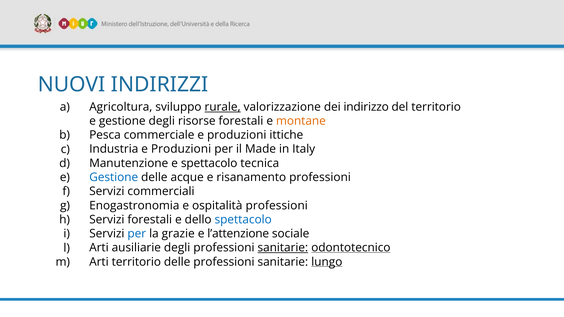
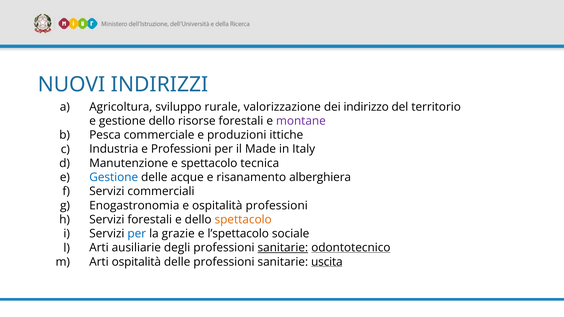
rurale underline: present -> none
gestione degli: degli -> dello
montane colour: orange -> purple
Industria e Produzioni: Produzioni -> Professioni
risanamento professioni: professioni -> alberghiera
spettacolo at (243, 220) colour: blue -> orange
l’attenzione: l’attenzione -> l’spettacolo
Arti territorio: territorio -> ospitalità
lungo: lungo -> uscita
